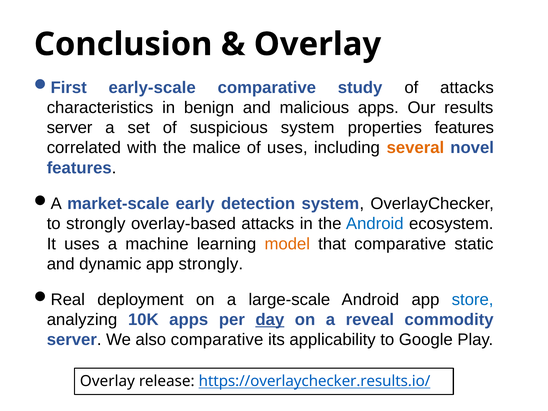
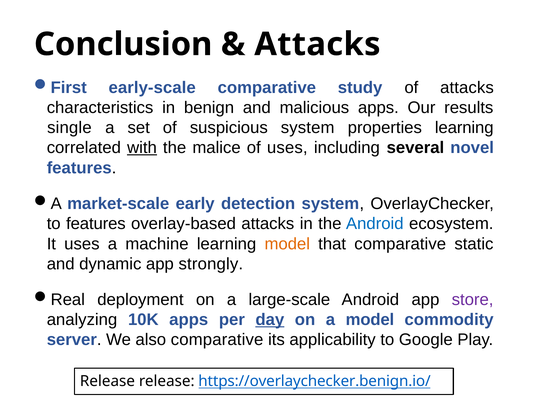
Overlay at (318, 44): Overlay -> Attacks
server at (70, 128): server -> single
properties features: features -> learning
with underline: none -> present
several colour: orange -> black
to strongly: strongly -> features
store colour: blue -> purple
a reveal: reveal -> model
Overlay at (107, 381): Overlay -> Release
https://overlaychecker.results.io/: https://overlaychecker.results.io/ -> https://overlaychecker.benign.io/
